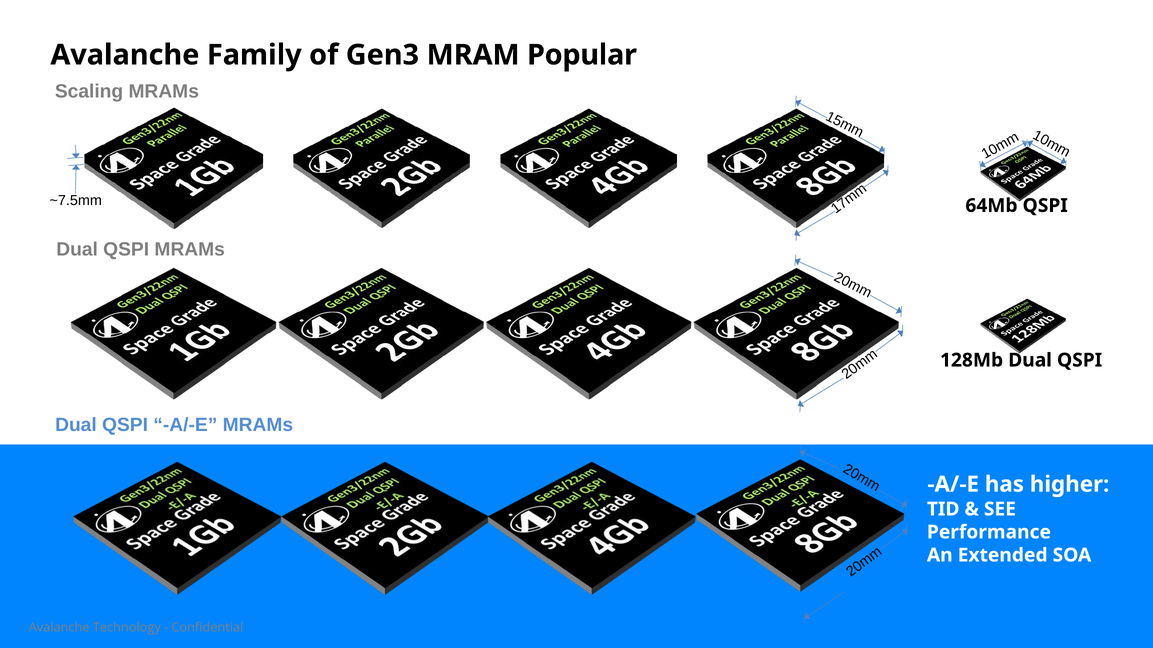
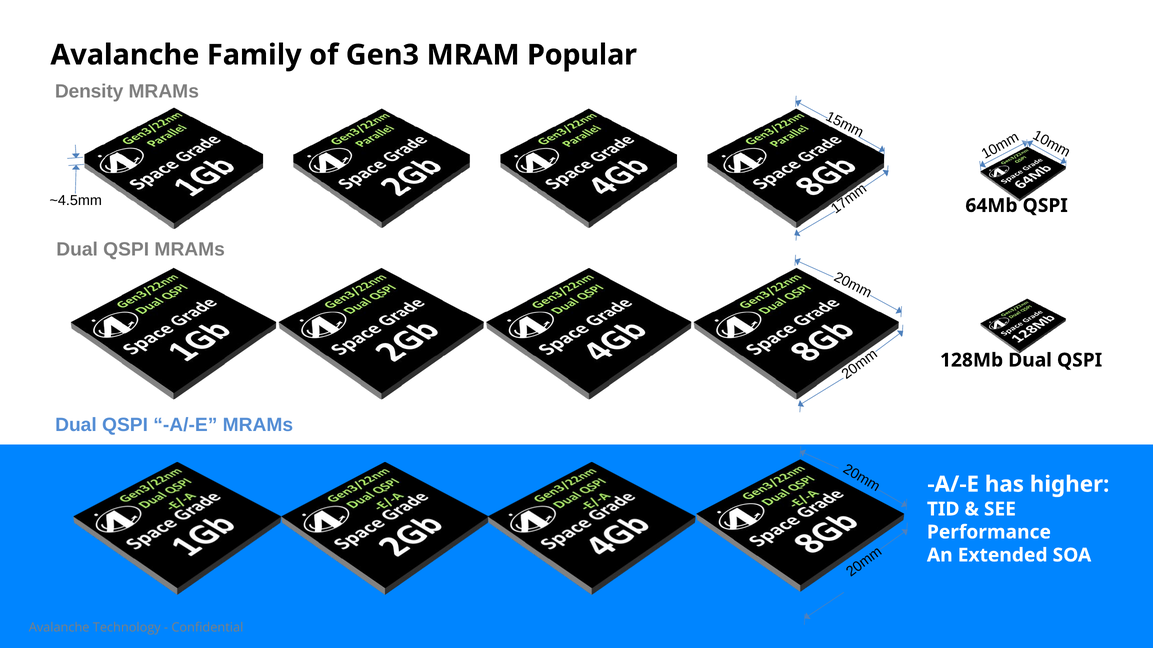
Scaling: Scaling -> Density
~7.5mm: ~7.5mm -> ~4.5mm
